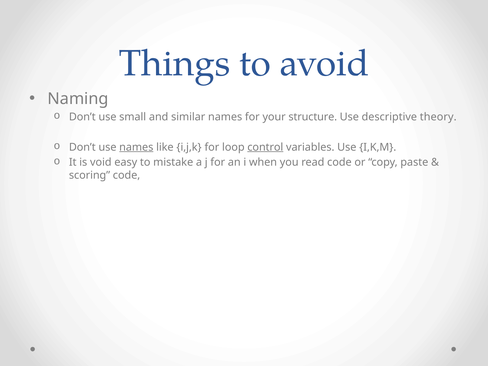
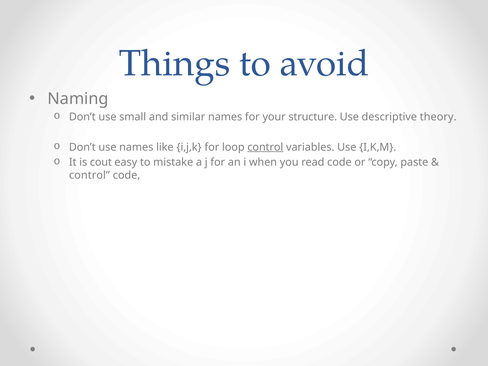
names at (136, 147) underline: present -> none
void: void -> cout
scoring at (90, 175): scoring -> control
